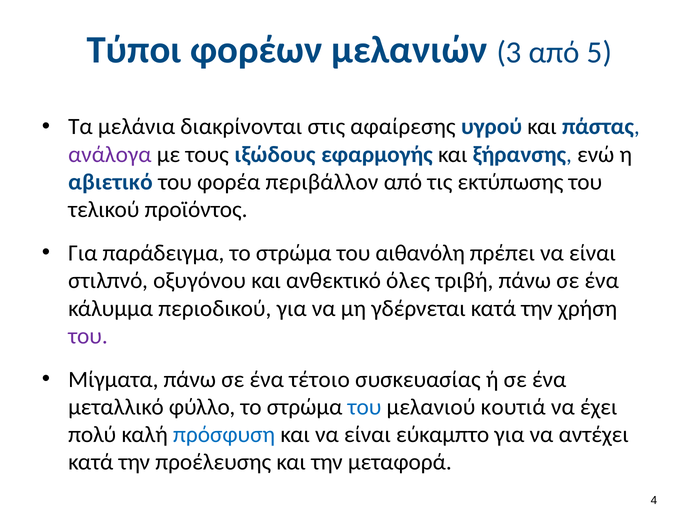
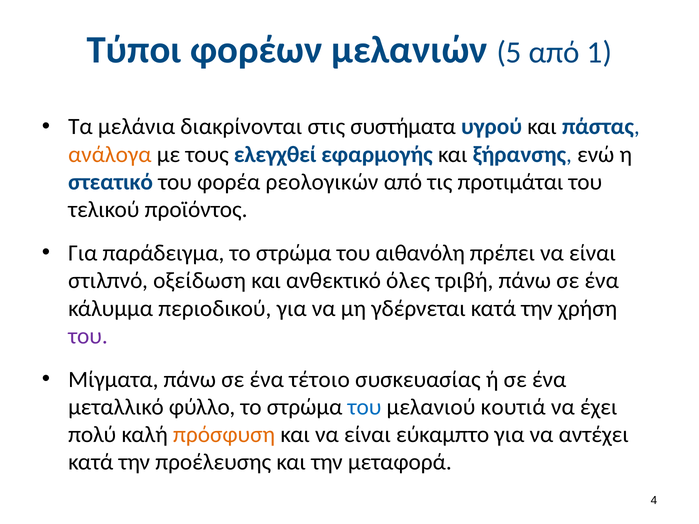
3: 3 -> 5
5: 5 -> 1
αφαίρεσης: αφαίρεσης -> συστήματα
ανάλογα colour: purple -> orange
ιξώδους: ιξώδους -> ελεγχθεί
αβιετικό: αβιετικό -> στεατικό
περιβάλλον: περιβάλλον -> ρεολογικών
εκτύπωσης: εκτύπωσης -> προτιμάται
οξυγόνου: οξυγόνου -> οξείδωση
πρόσφυση colour: blue -> orange
